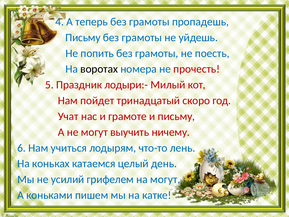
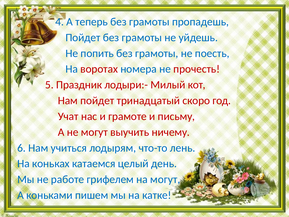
Письму at (83, 37): Письму -> Пойдет
воротах colour: black -> red
усилий: усилий -> работе
